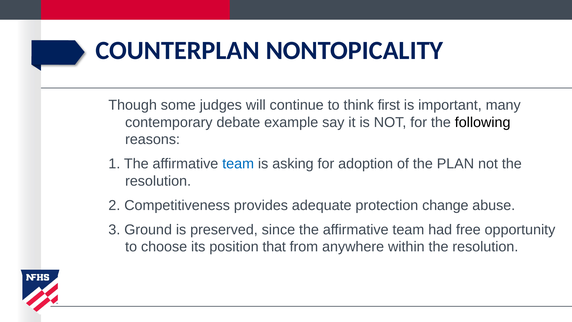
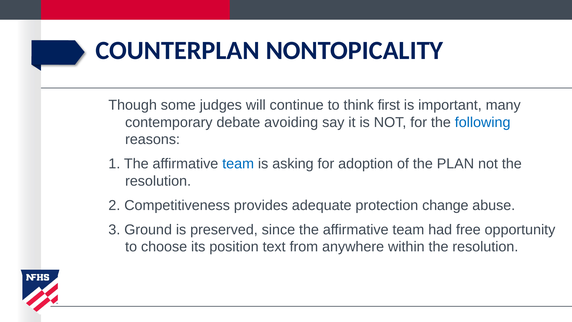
example: example -> avoiding
following colour: black -> blue
that: that -> text
